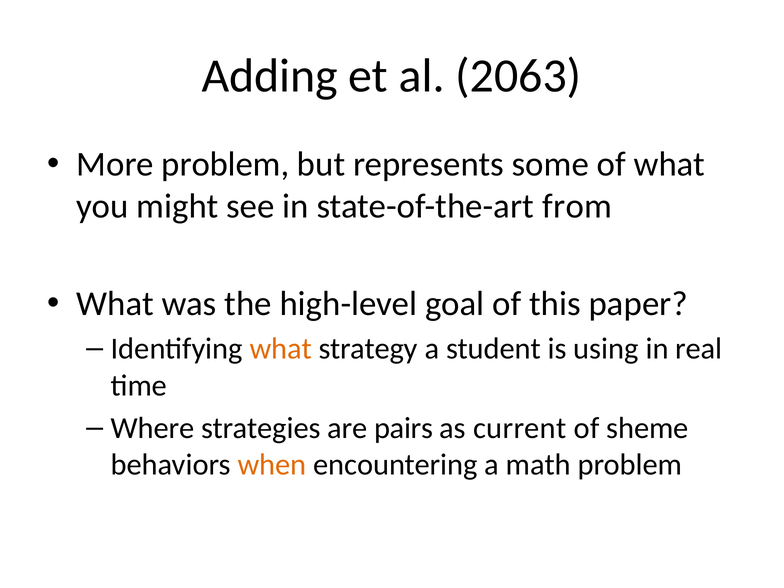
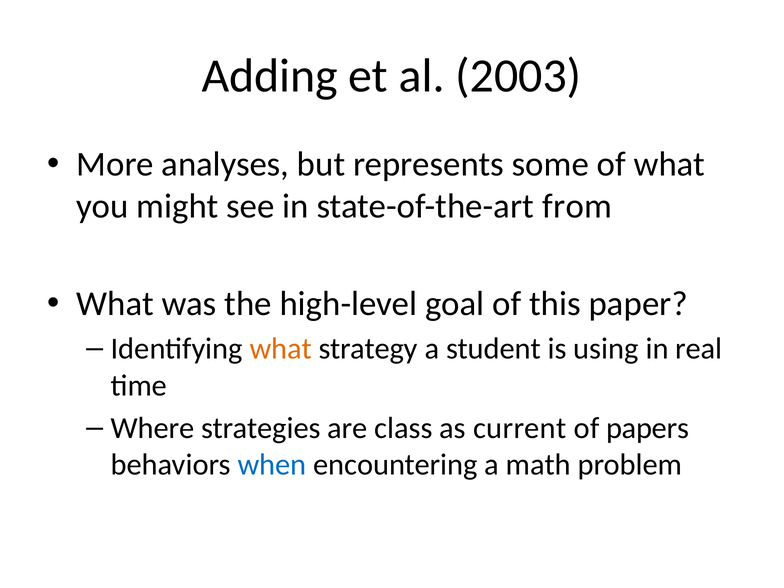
2063: 2063 -> 2003
More problem: problem -> analyses
pairs: pairs -> class
sheme: sheme -> papers
when colour: orange -> blue
